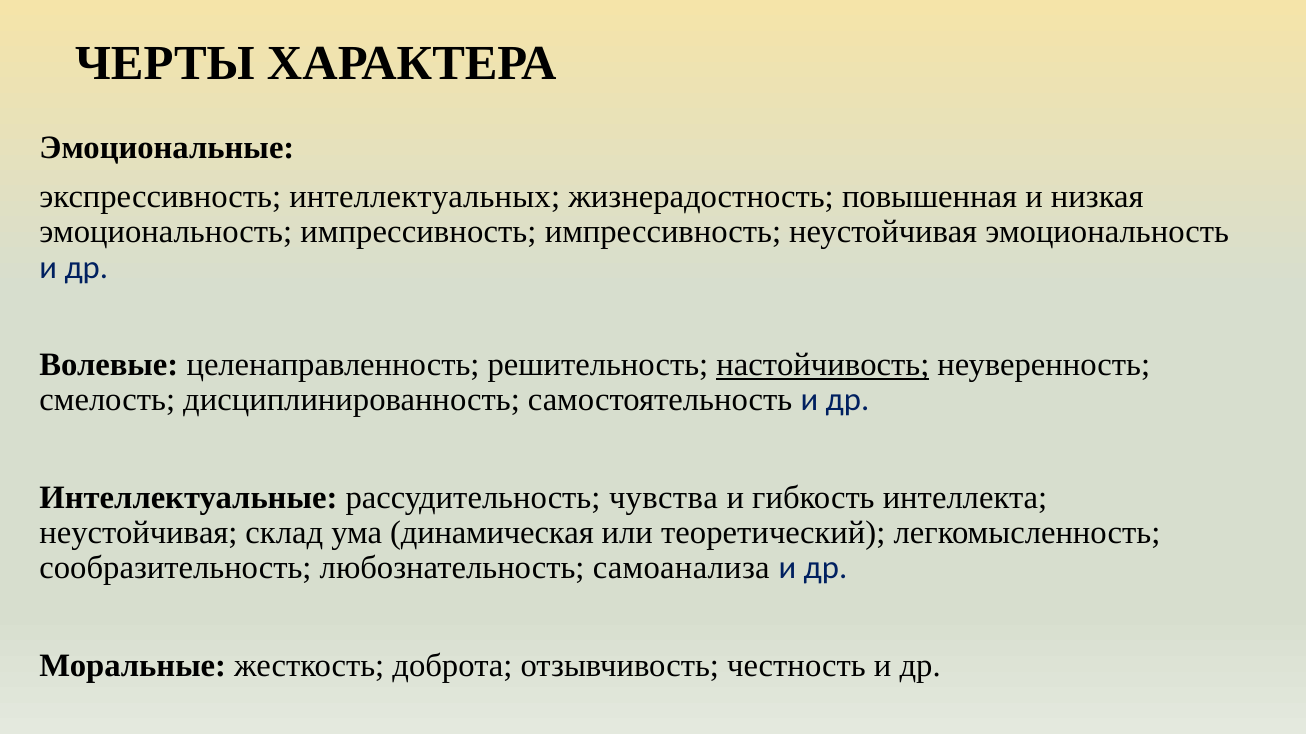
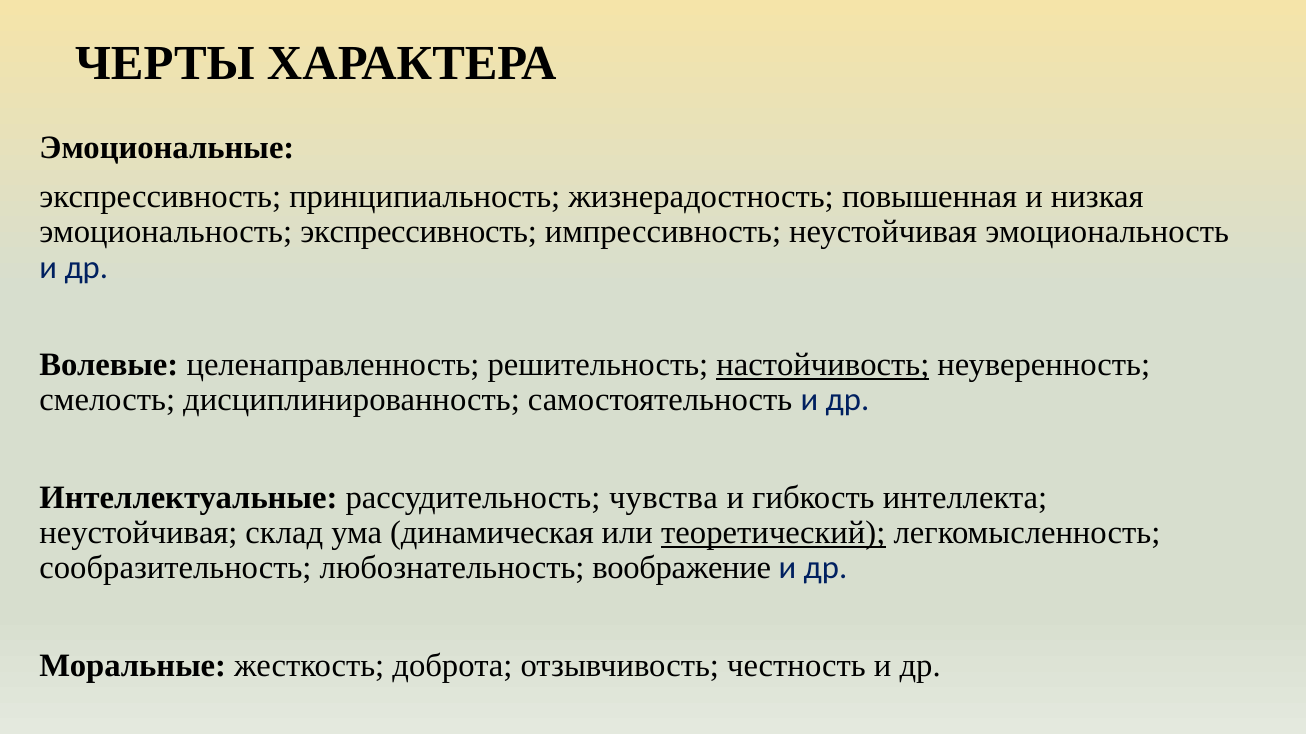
интеллектуальных: интеллектуальных -> принципиальность
эмоциональность импрессивность: импрессивность -> экспрессивность
теоретический underline: none -> present
самоанализа: самоанализа -> воображение
